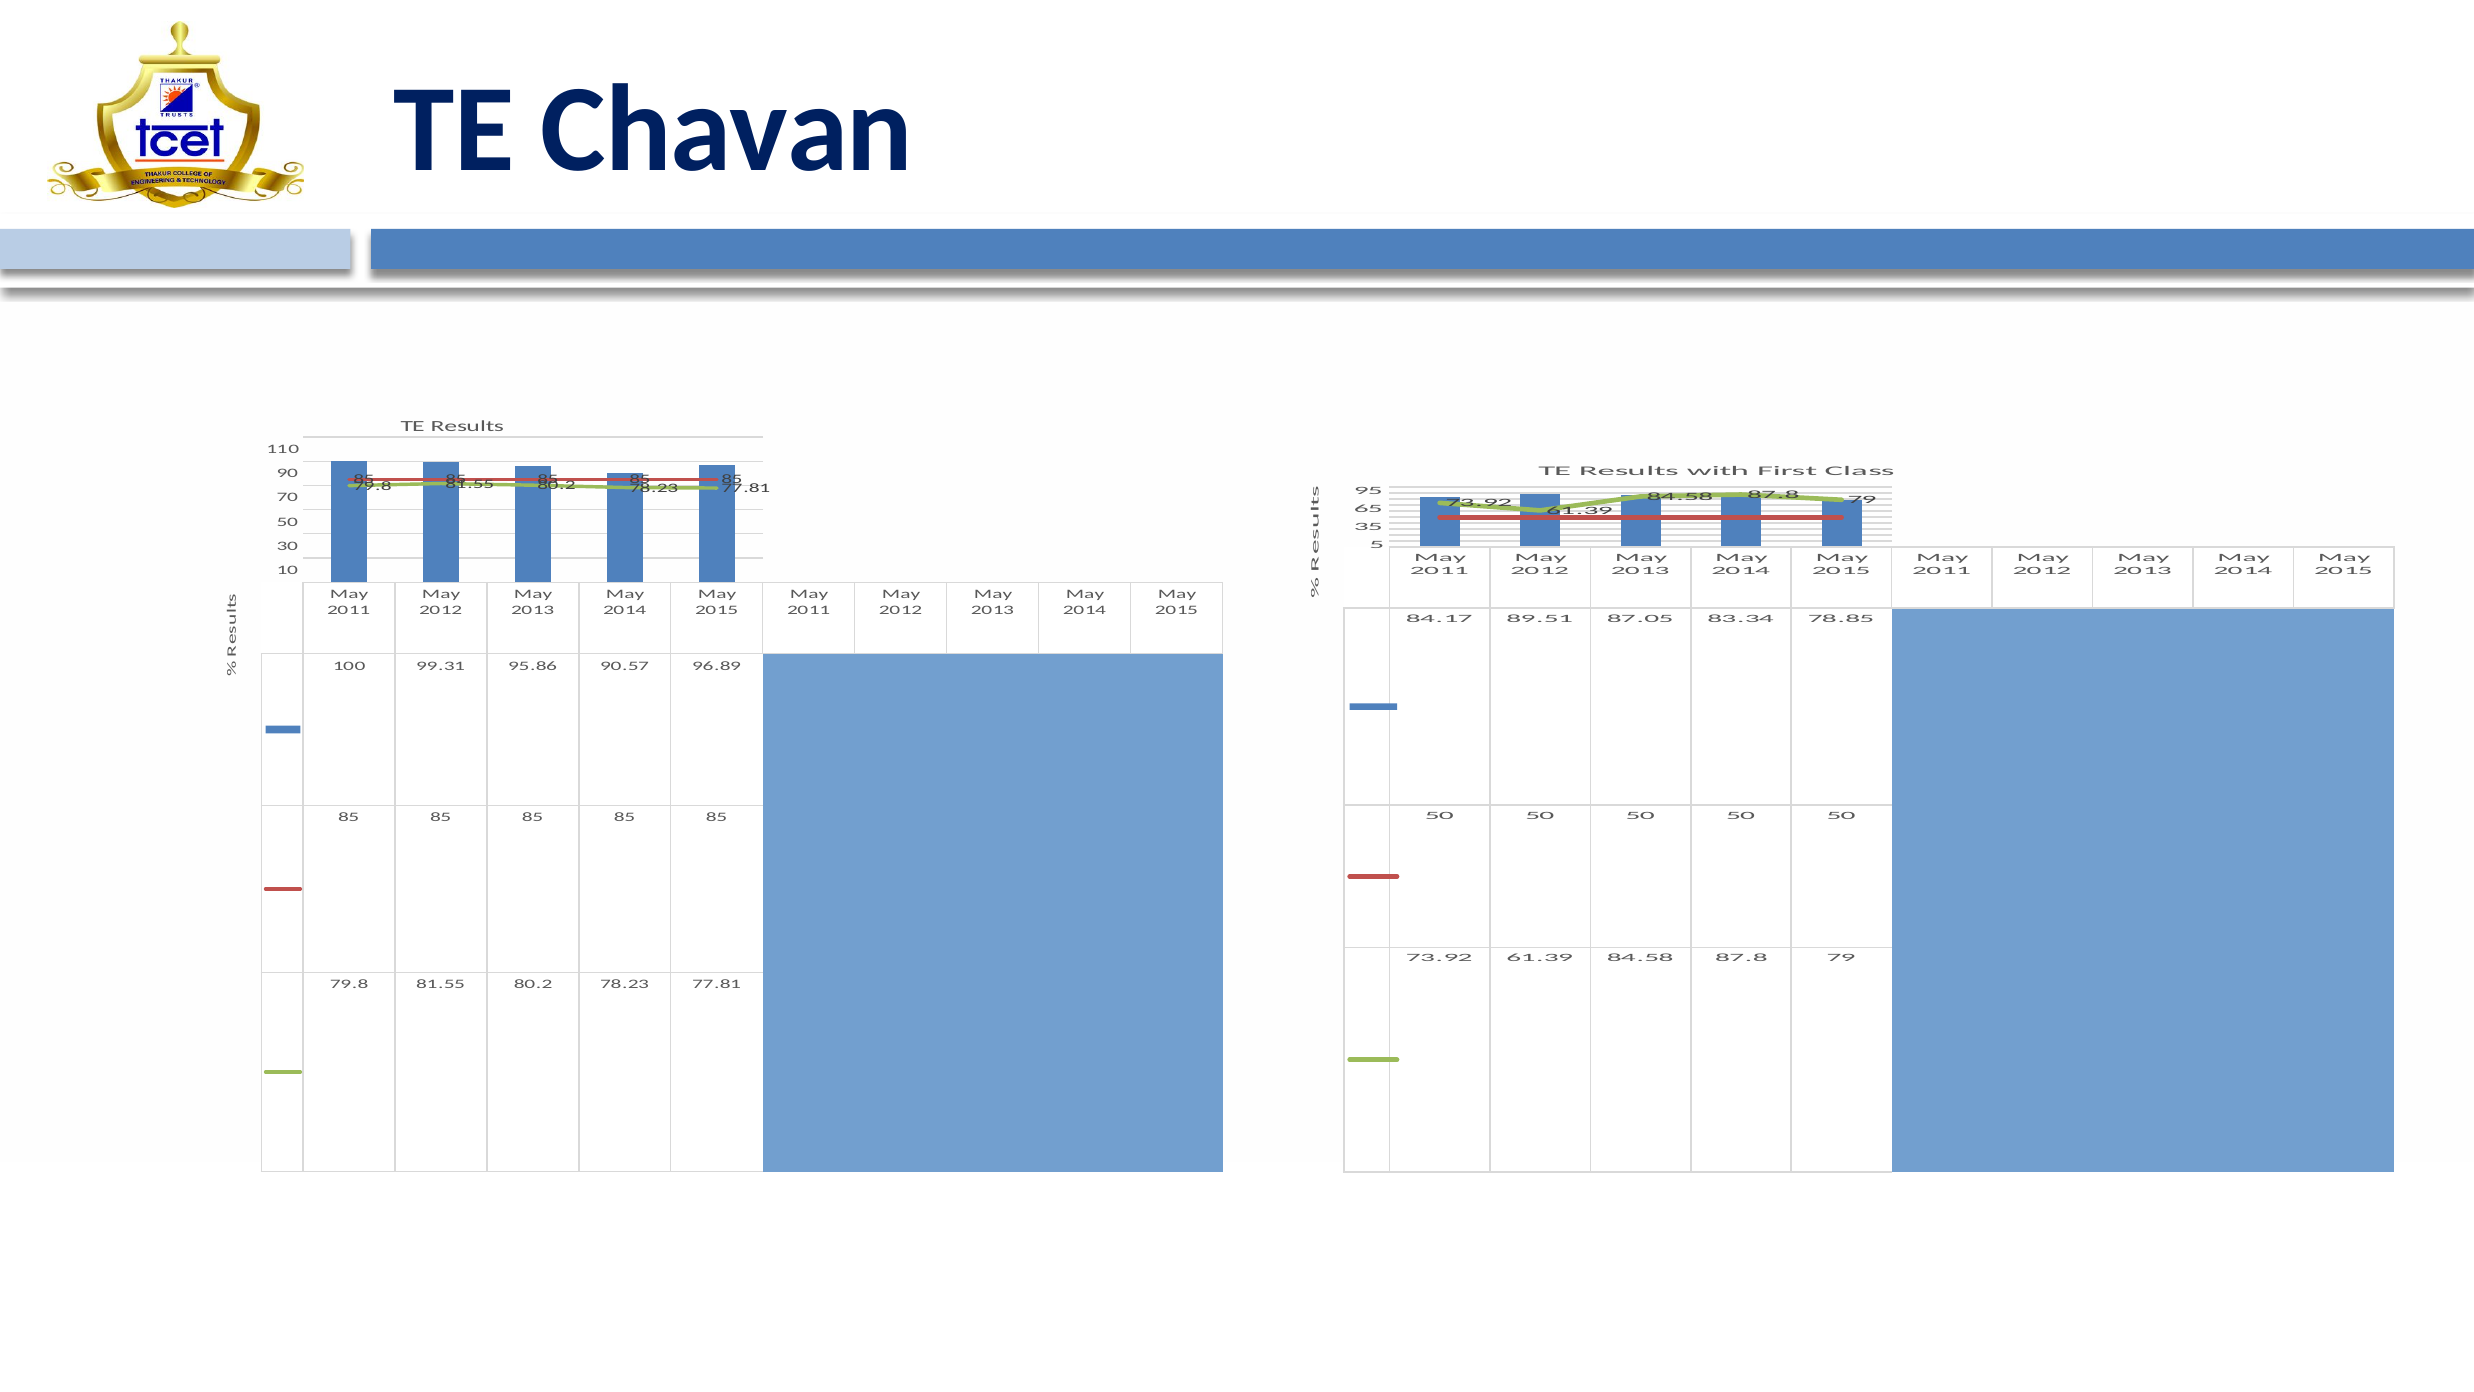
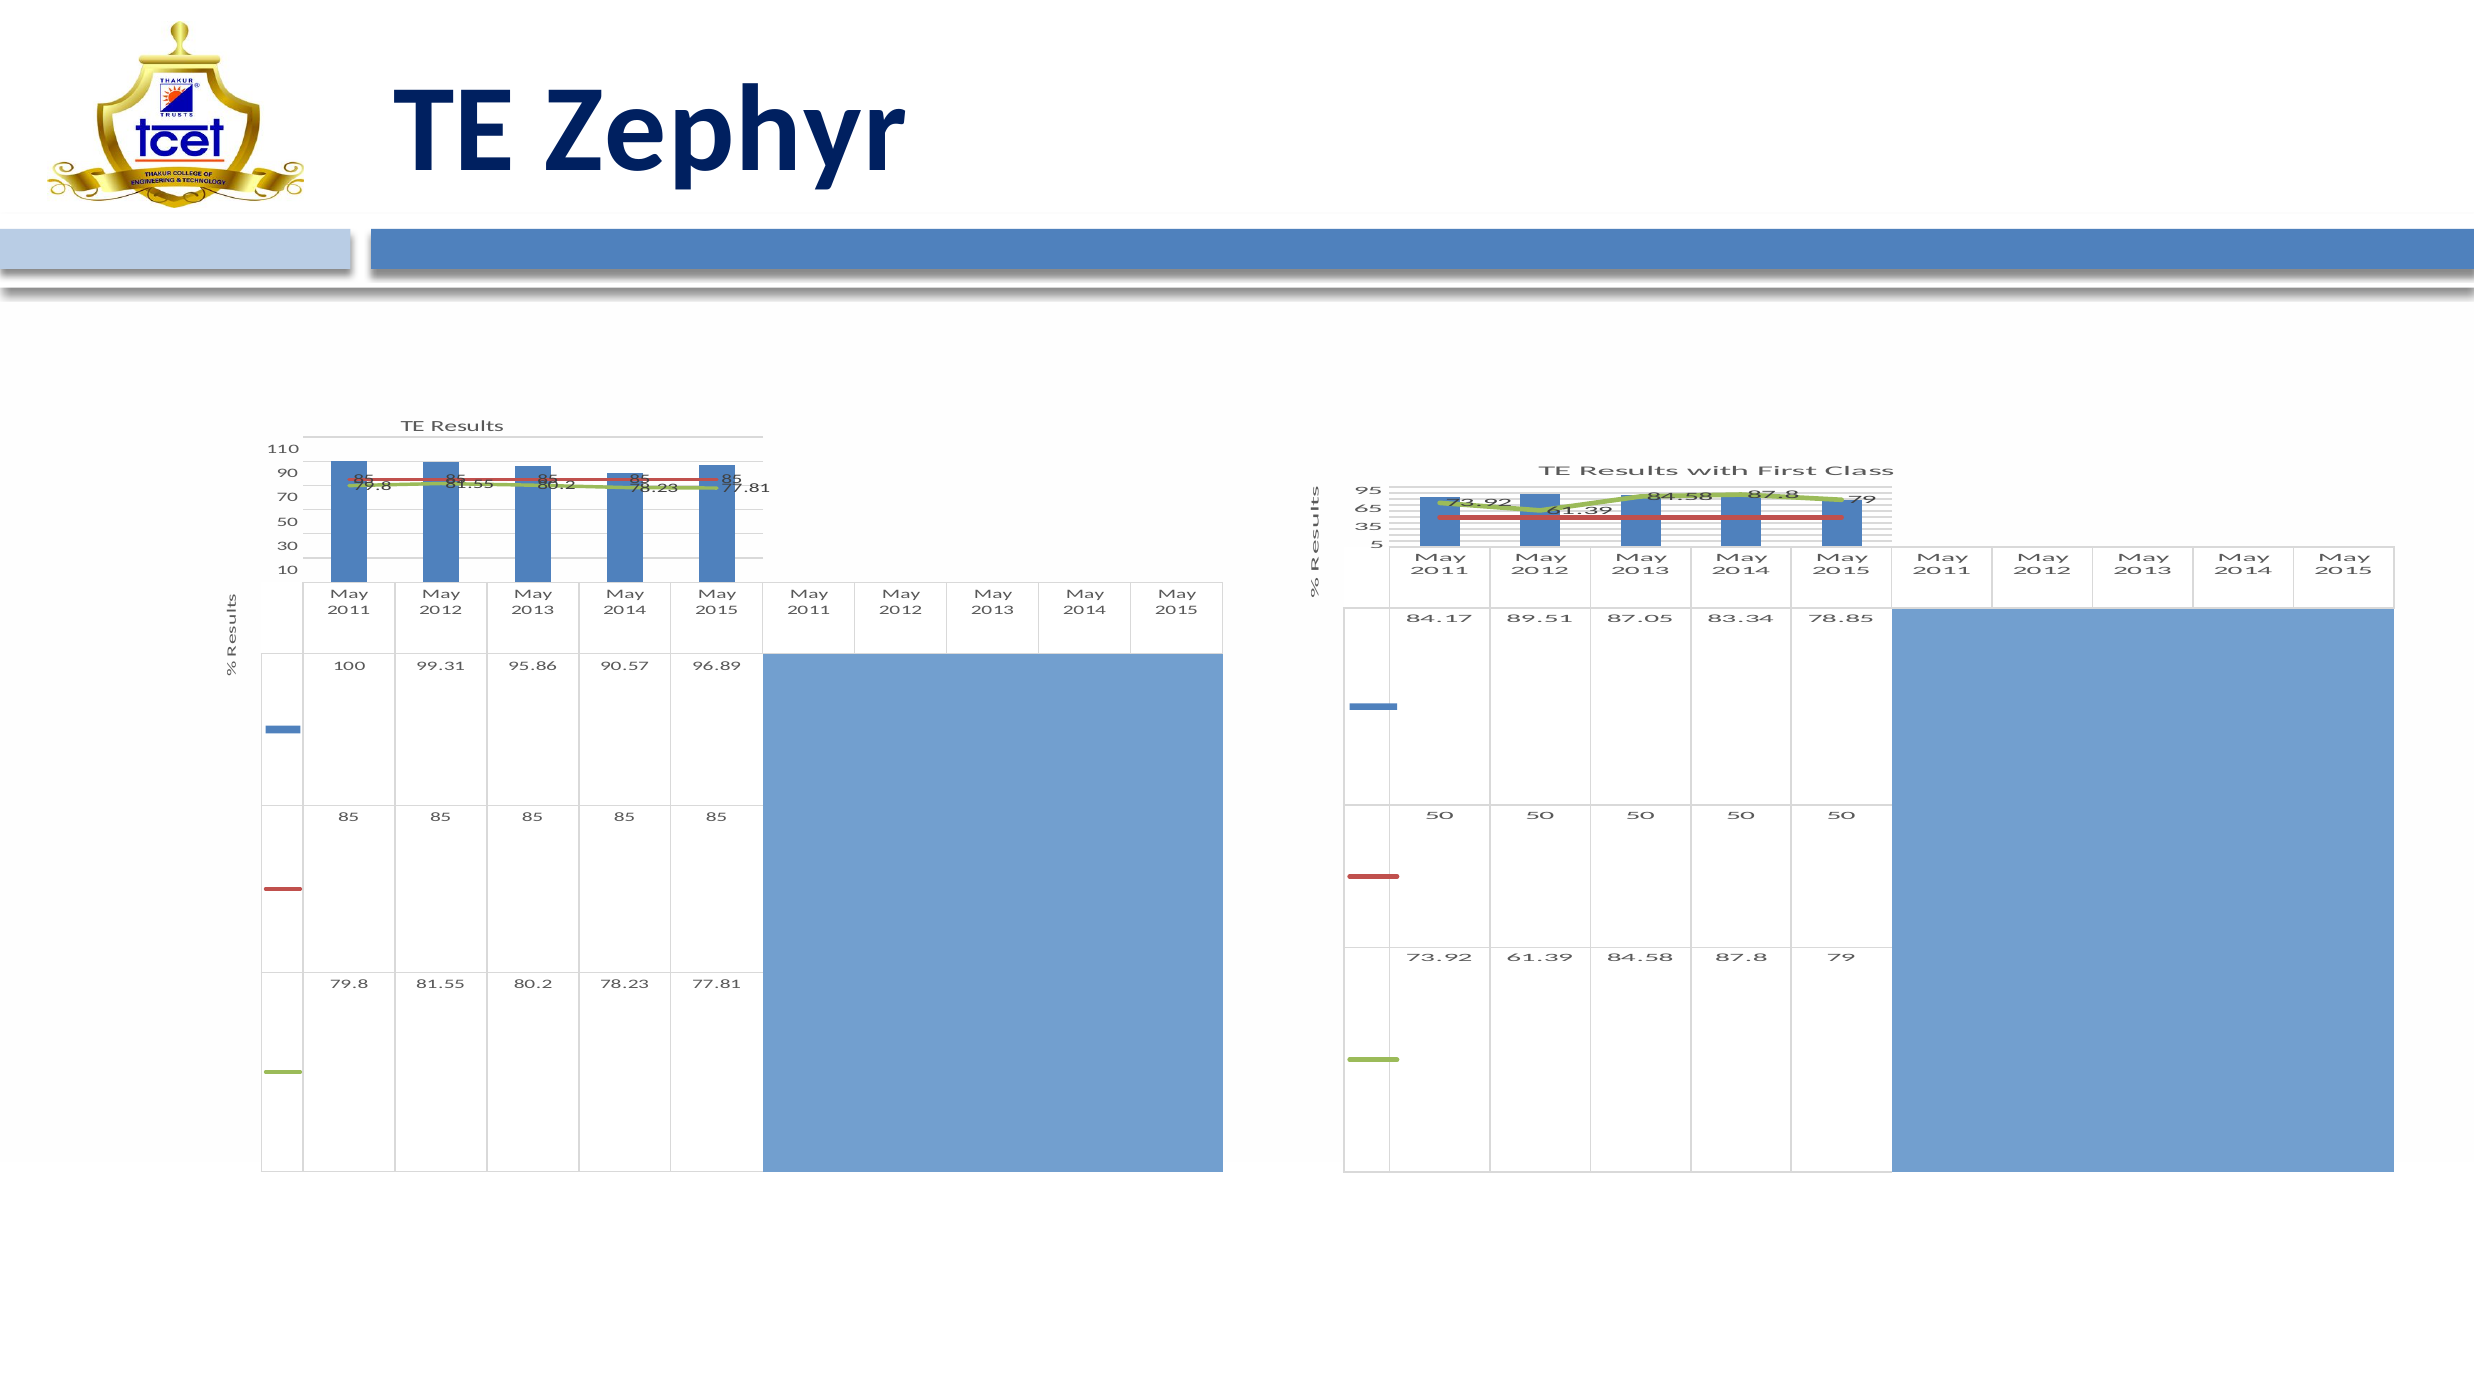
Chavan: Chavan -> Zephyr
